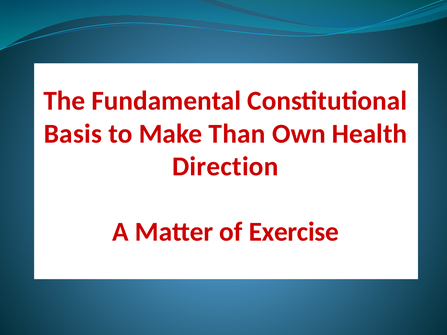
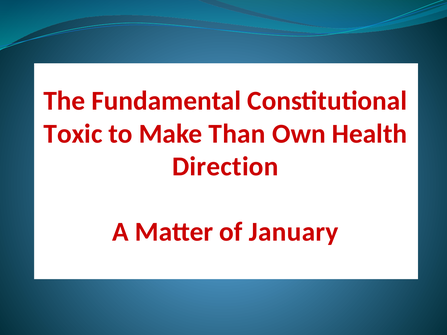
Basis: Basis -> Toxic
Exercise: Exercise -> January
